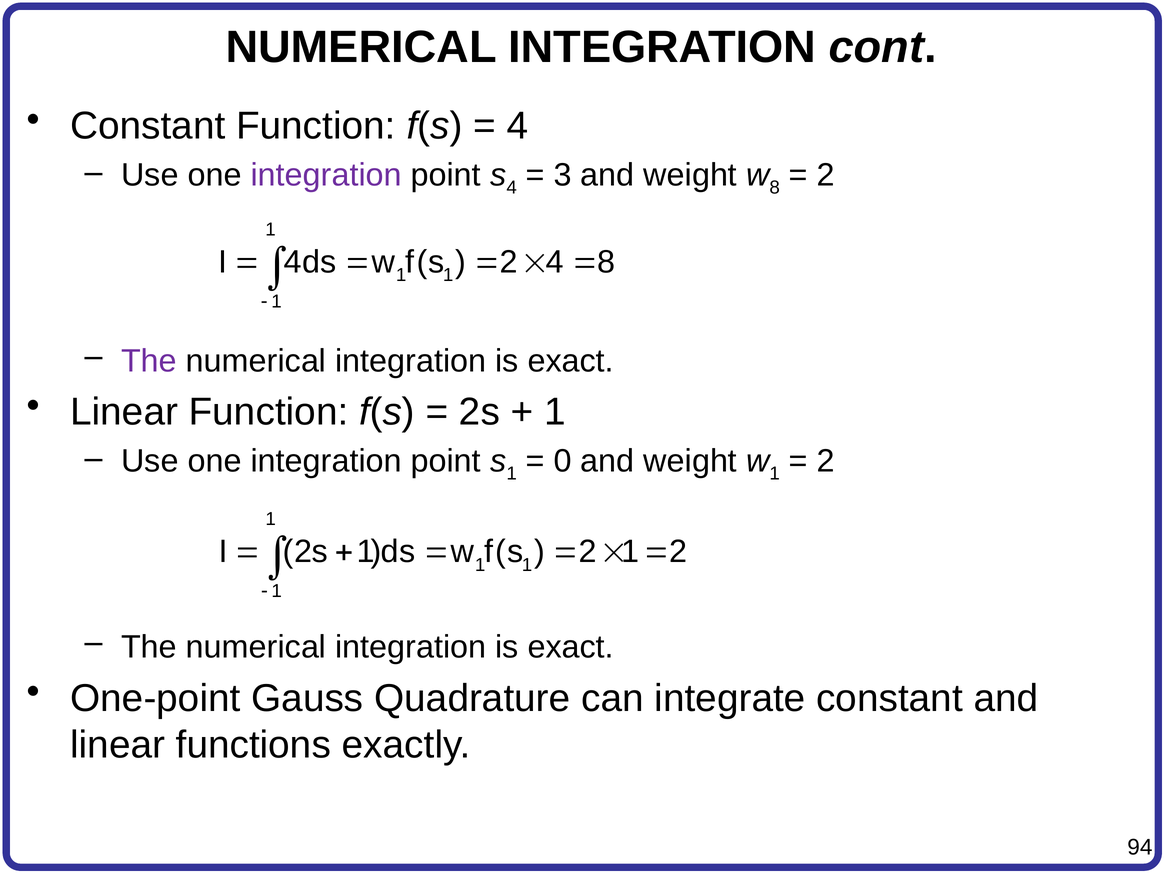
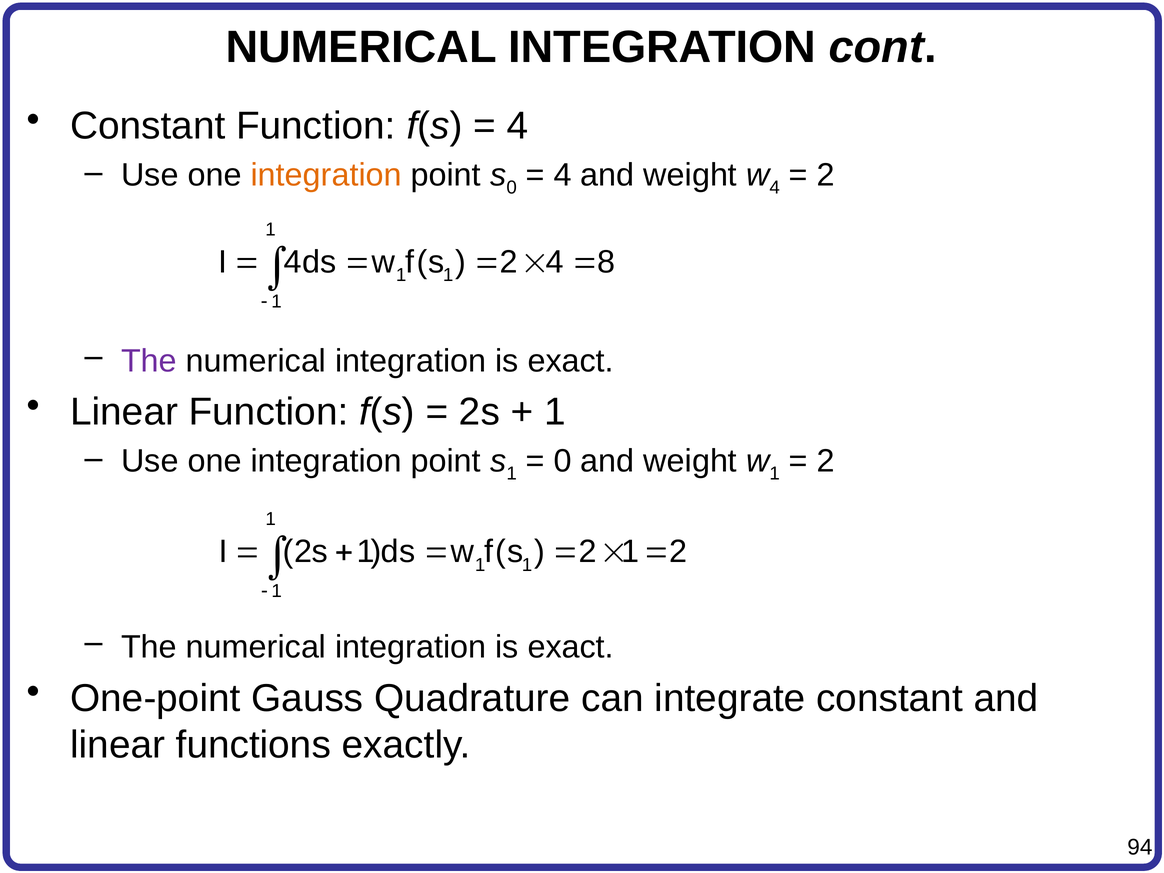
integration at (326, 175) colour: purple -> orange
4 at (512, 187): 4 -> 0
3 at (563, 175): 3 -> 4
8 at (775, 187): 8 -> 4
